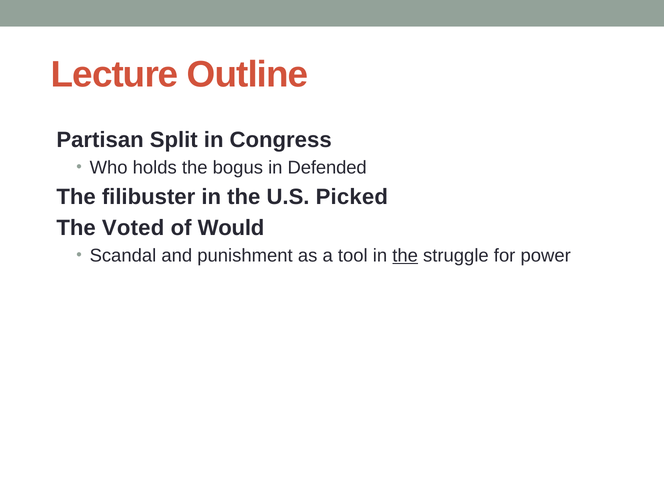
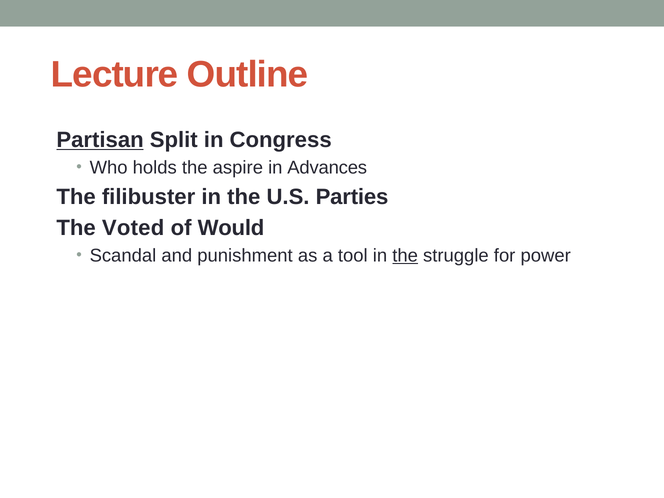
Partisan underline: none -> present
bogus: bogus -> aspire
Defended: Defended -> Advances
Picked: Picked -> Parties
